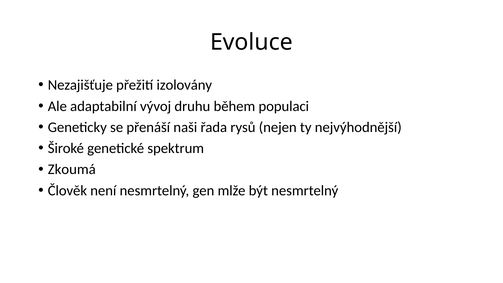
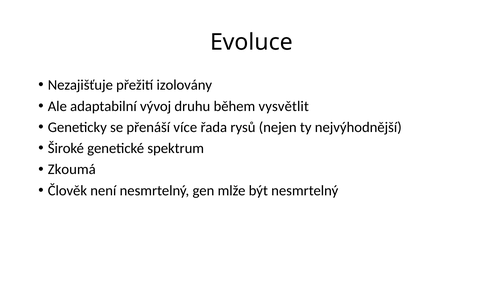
populaci: populaci -> vysvětlit
naši: naši -> více
